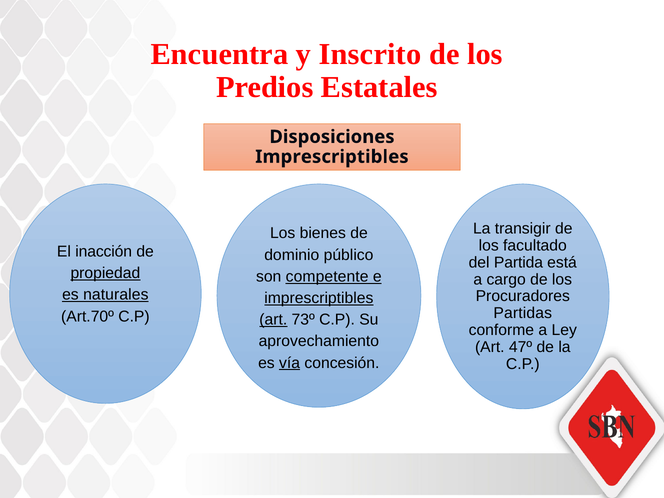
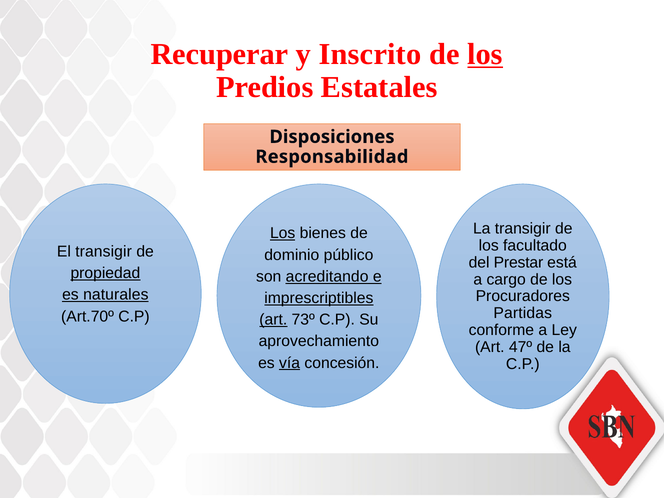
Encuentra: Encuentra -> Recuperar
los at (485, 54) underline: none -> present
Imprescriptibles at (332, 157): Imprescriptibles -> Responsabilidad
Los at (283, 233) underline: none -> present
El inacción: inacción -> transigir
Partida: Partida -> Prestar
competente: competente -> acreditando
